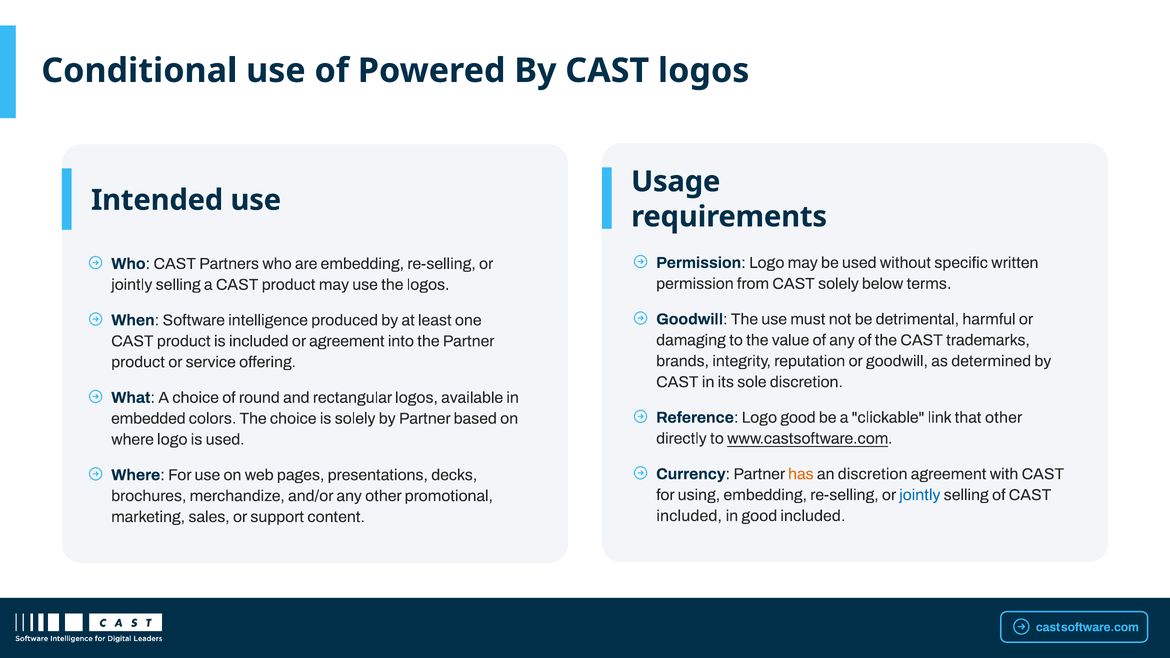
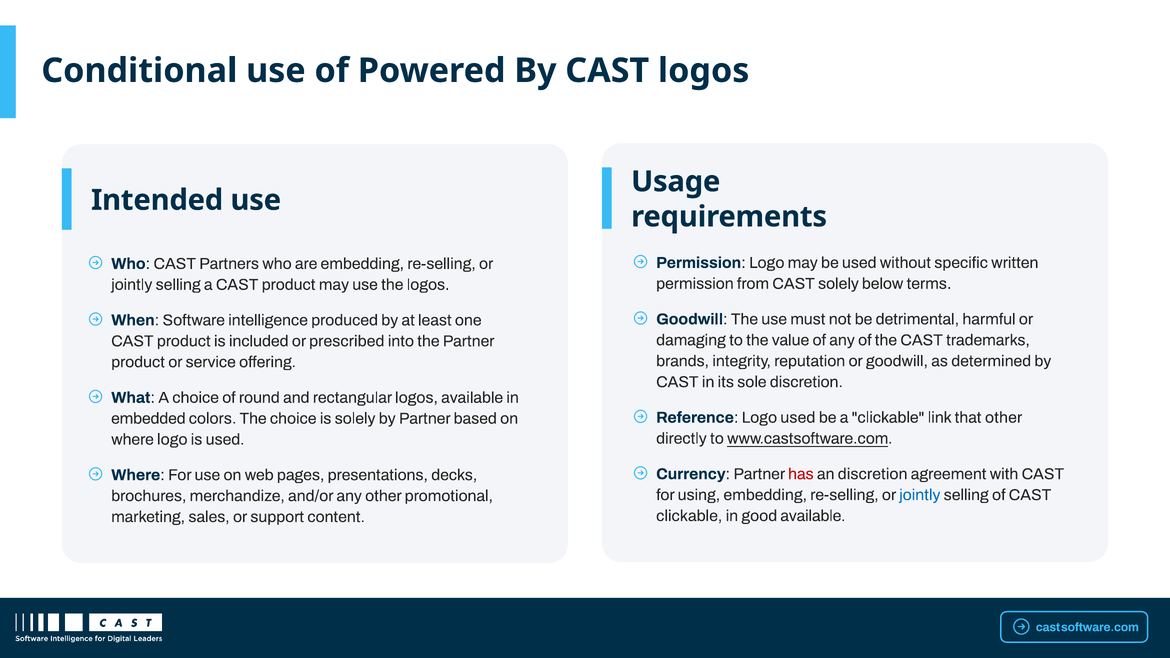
or agreement: agreement -> prescribed
Logo good: good -> used
has colour: orange -> red
included at (689, 516): included -> clickable
good included: included -> available
